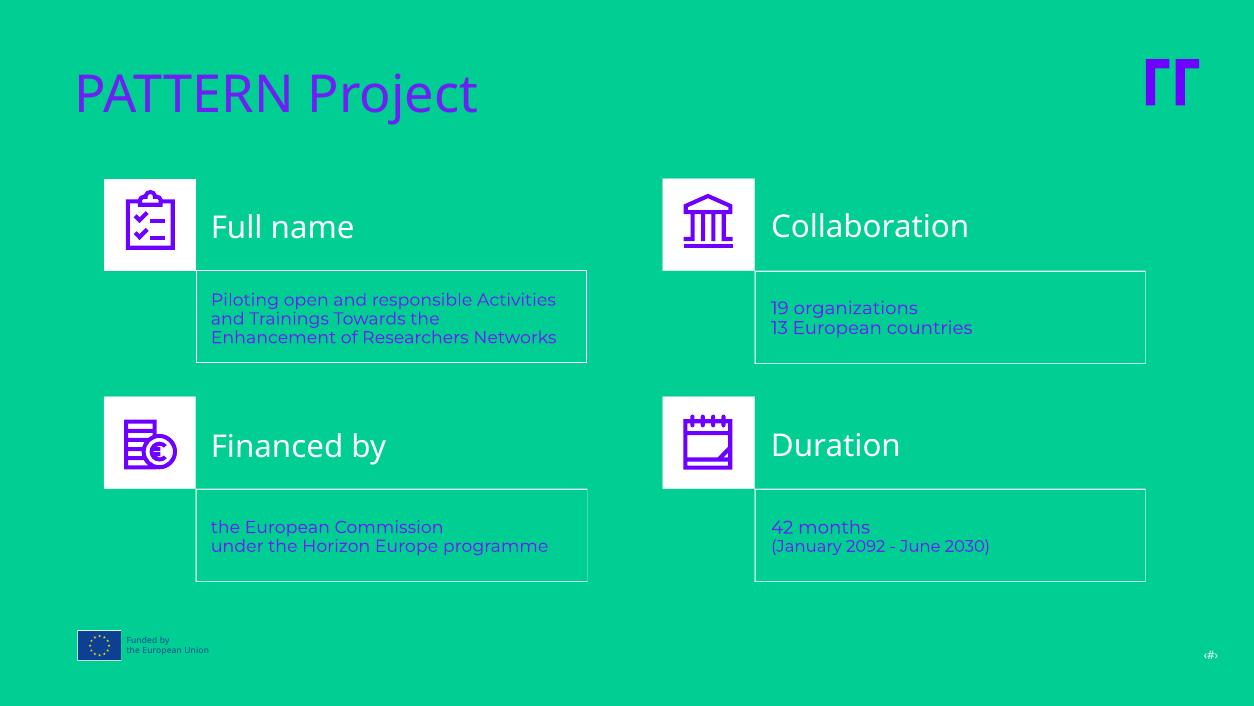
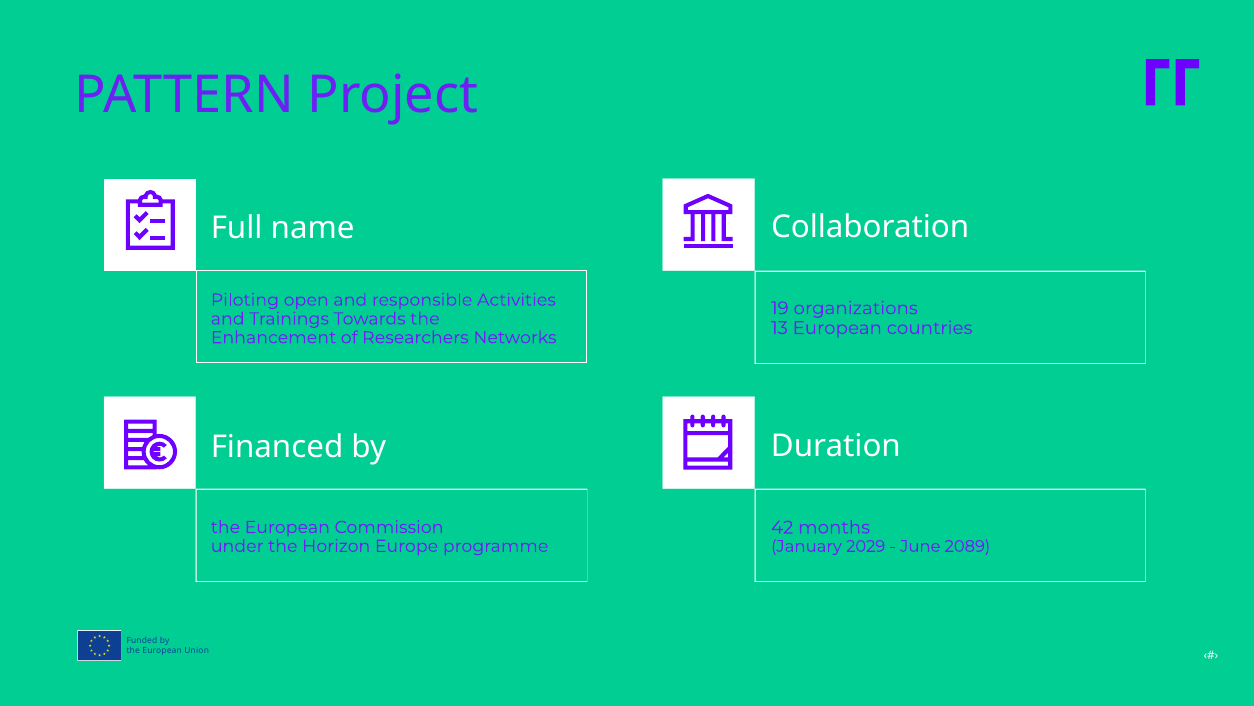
2092: 2092 -> 2029
2030: 2030 -> 2089
